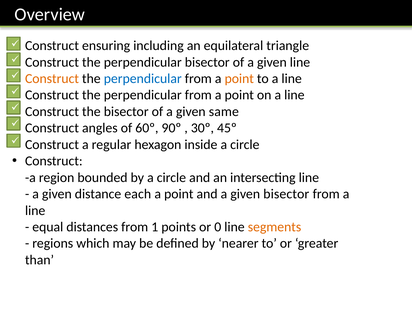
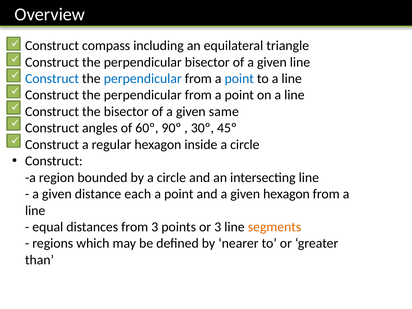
ensuring: ensuring -> compass
Construct at (52, 79) colour: orange -> blue
point at (239, 79) colour: orange -> blue
given bisector: bisector -> hexagon
from 1: 1 -> 3
or 0: 0 -> 3
